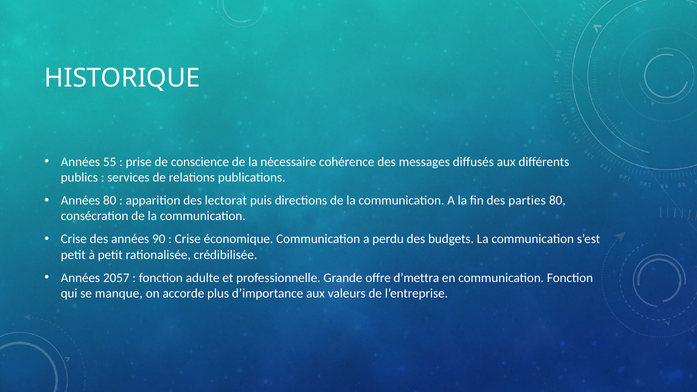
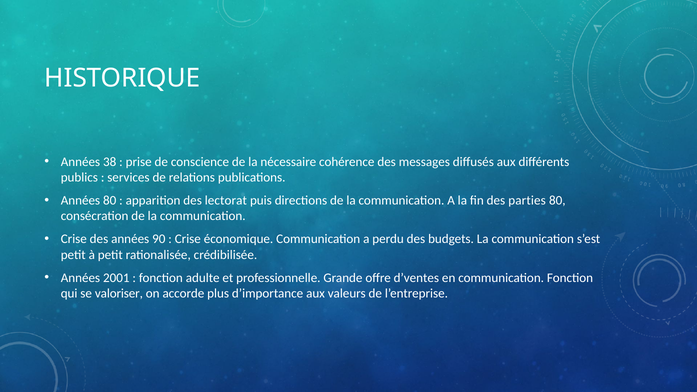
55: 55 -> 38
2057: 2057 -> 2001
d’mettra: d’mettra -> d’ventes
manque: manque -> valoriser
